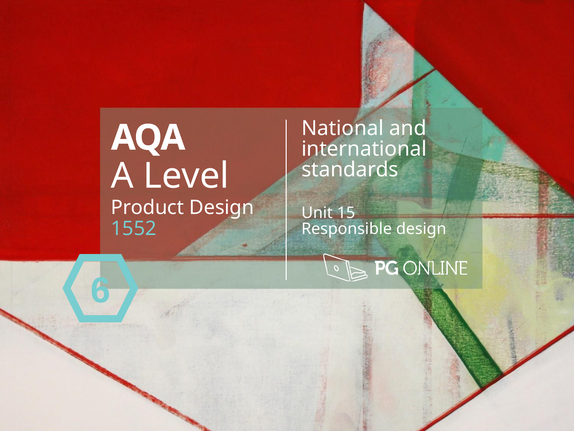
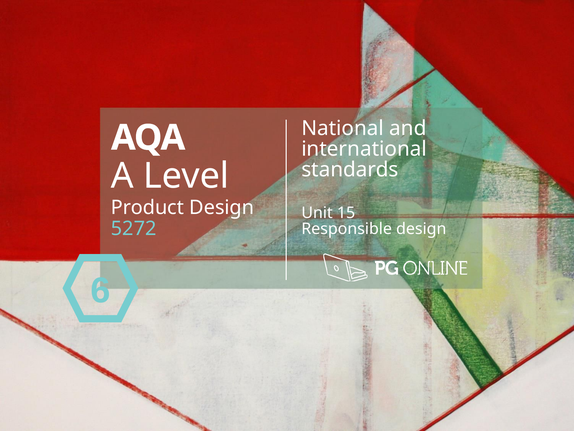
1552: 1552 -> 5272
